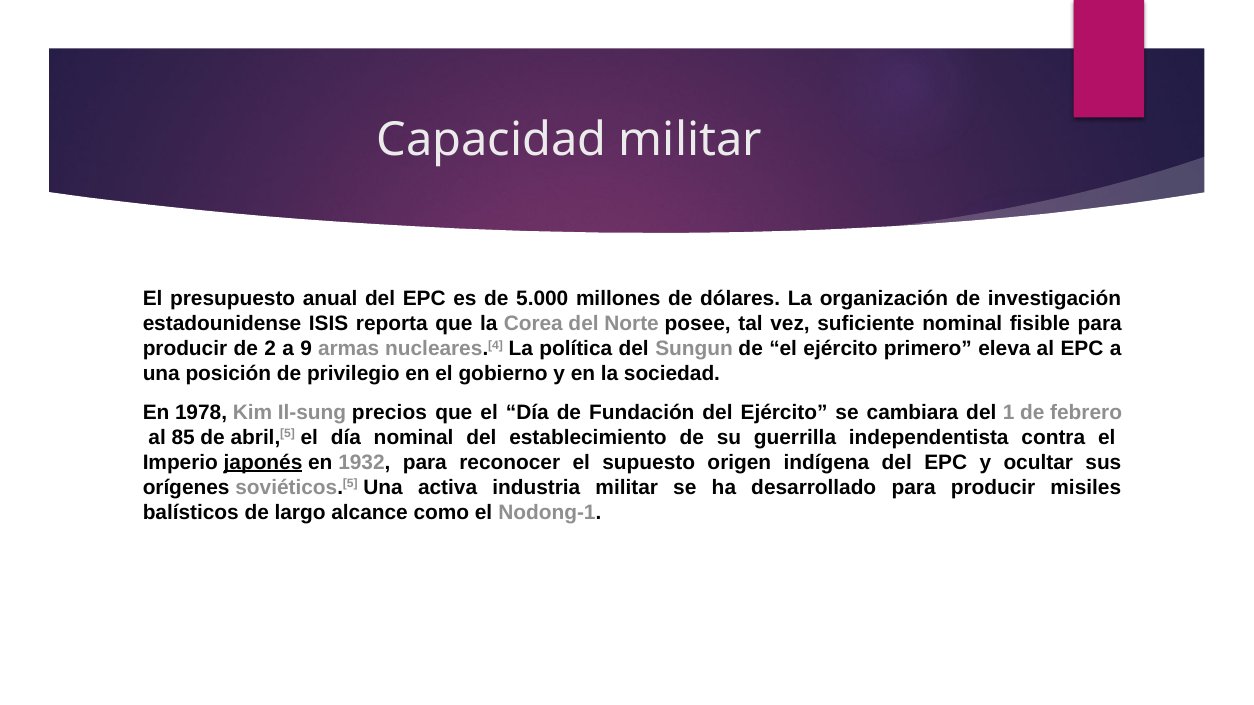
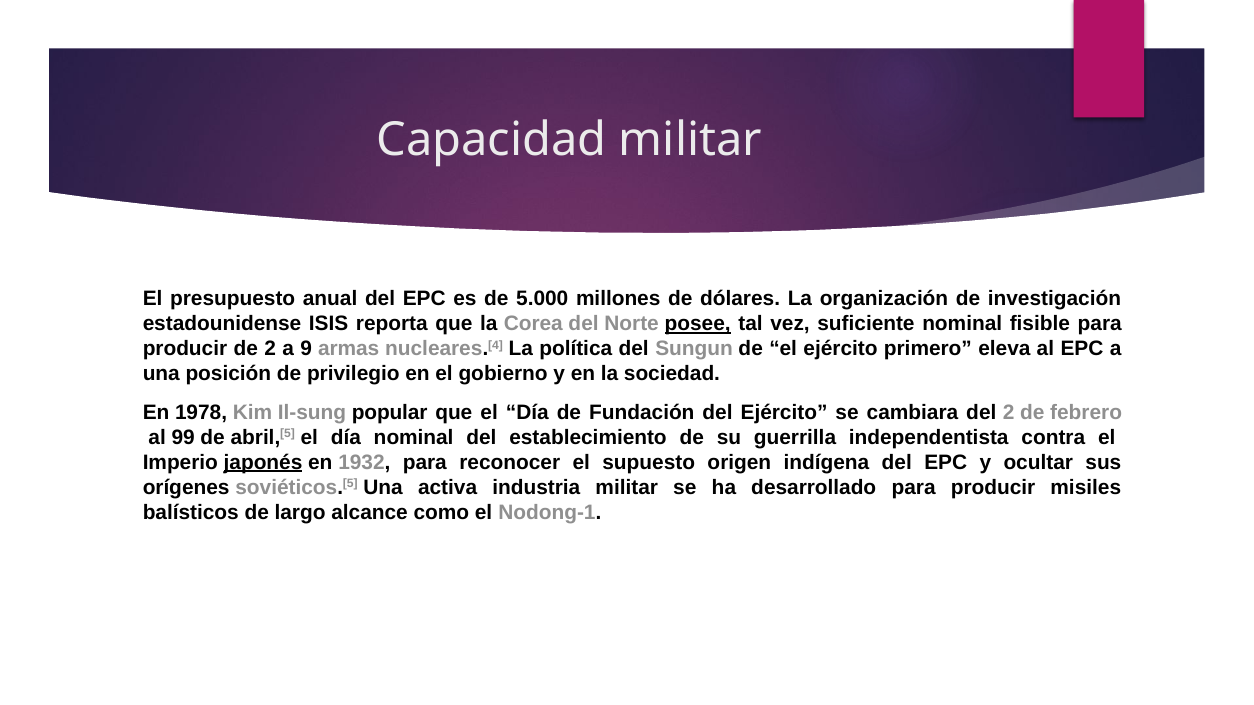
posee underline: none -> present
precios: precios -> popular
del 1: 1 -> 2
85: 85 -> 99
